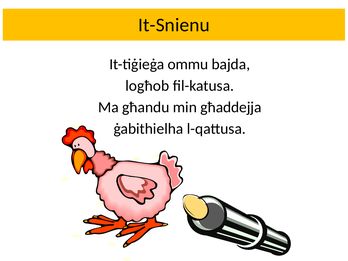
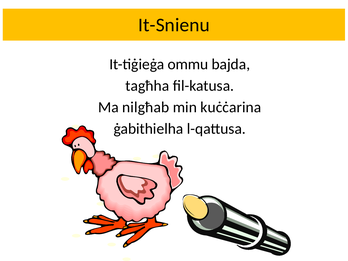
logħob: logħob -> tagħha
għandu: għandu -> nilgħab
għaddejja: għaddejja -> kuċċarina
